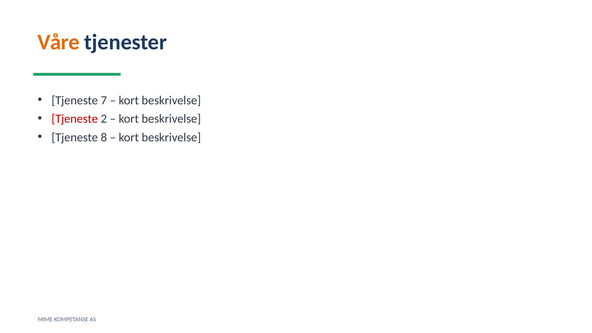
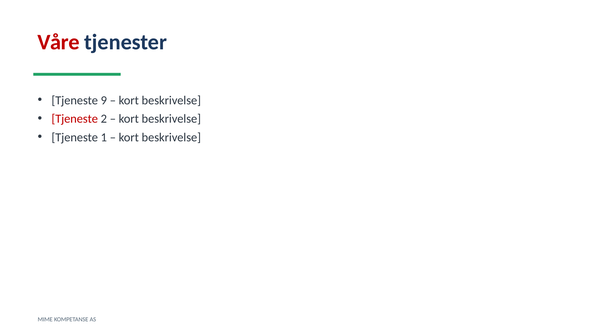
Våre colour: orange -> red
7: 7 -> 9
8: 8 -> 1
